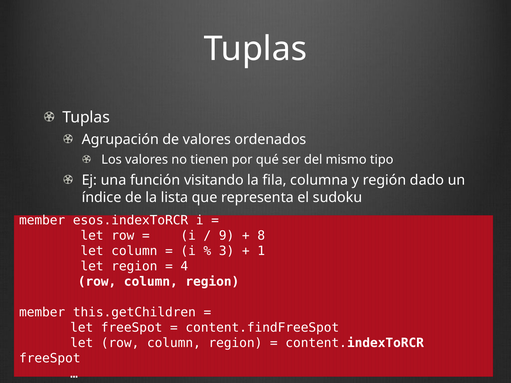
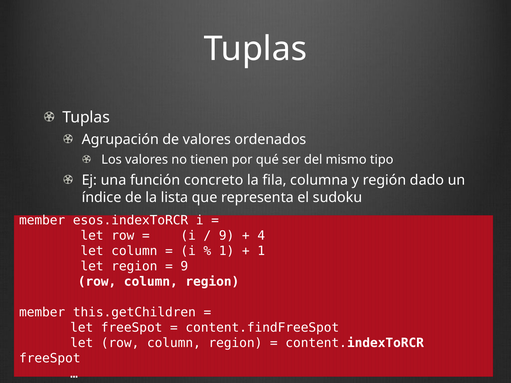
visitando: visitando -> concreto
8: 8 -> 4
3 at (227, 251): 3 -> 1
4 at (184, 266): 4 -> 9
